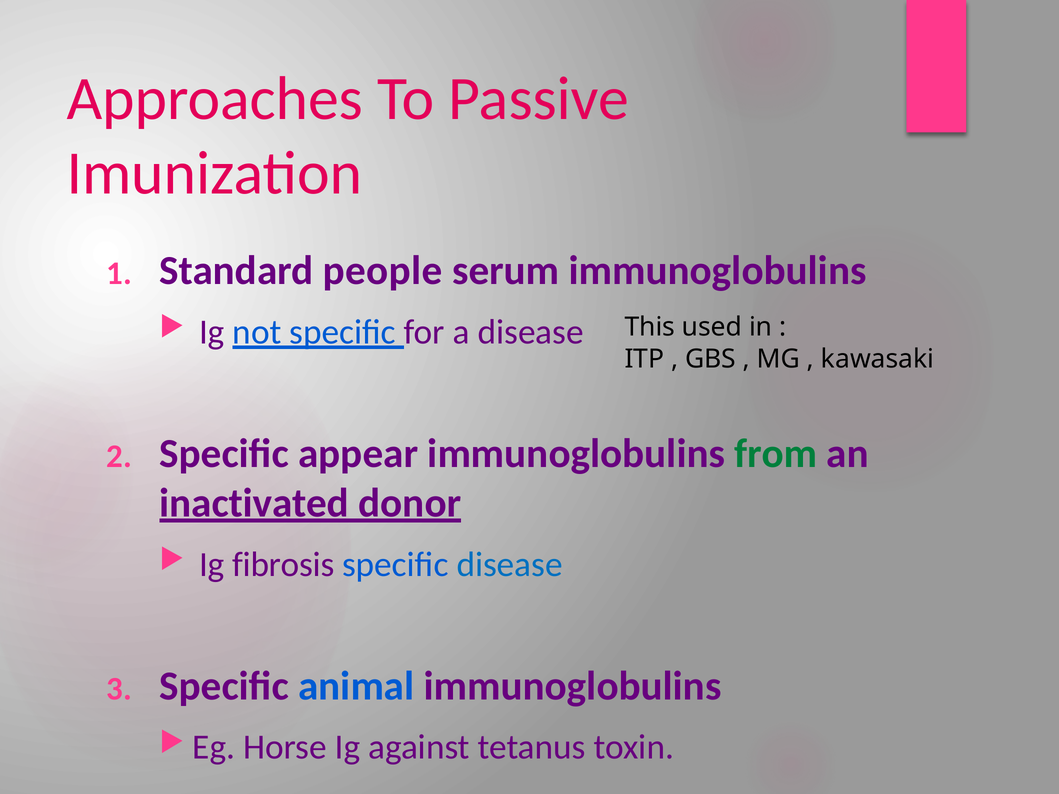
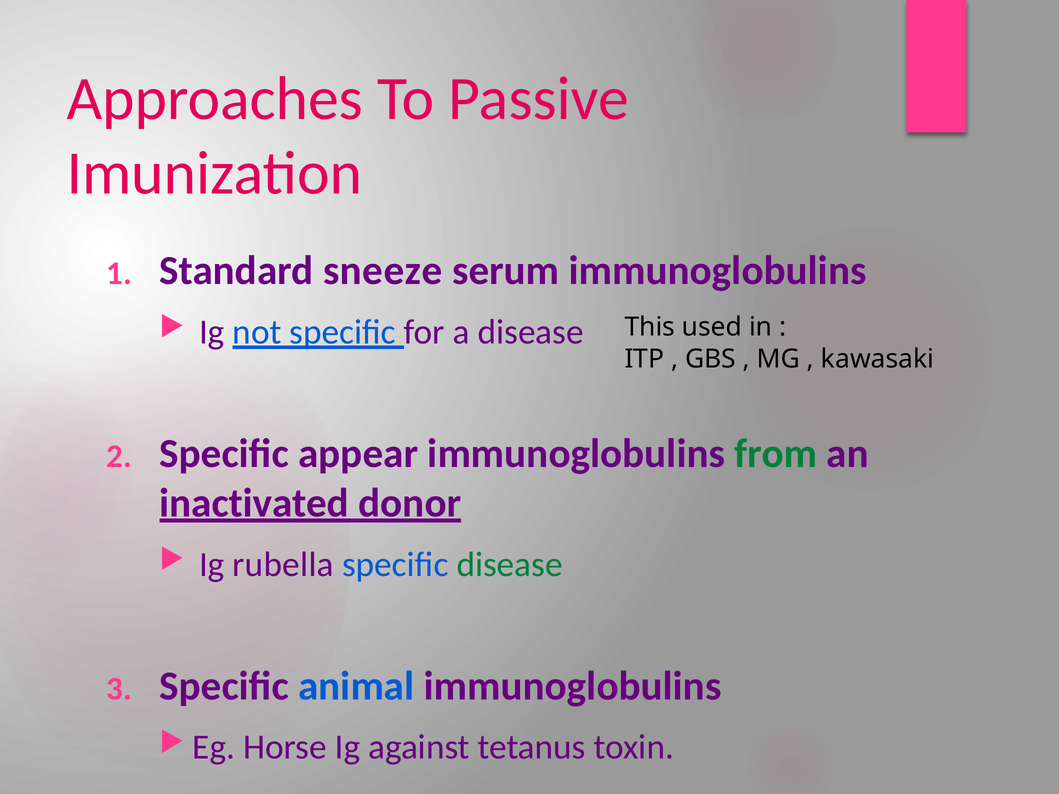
people: people -> sneeze
fibrosis: fibrosis -> rubella
disease at (510, 565) colour: blue -> green
